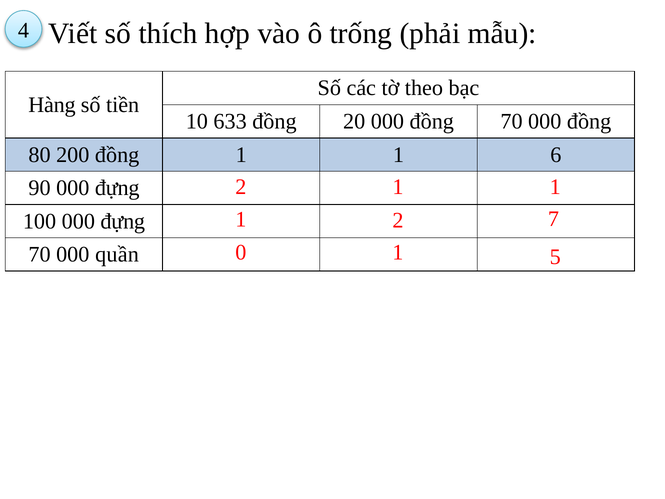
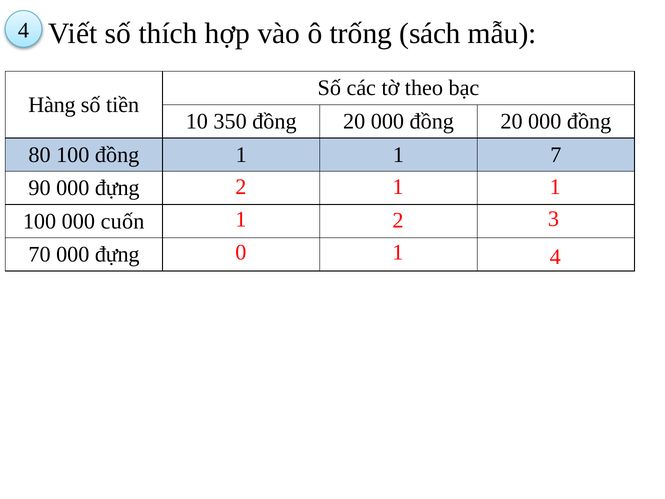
phải: phải -> sách
633: 633 -> 350
000 đồng 70: 70 -> 20
80 200: 200 -> 100
6: 6 -> 7
7: 7 -> 3
100 000 đựng: đựng -> cuốn
1 5: 5 -> 4
70 000 quần: quần -> đựng
